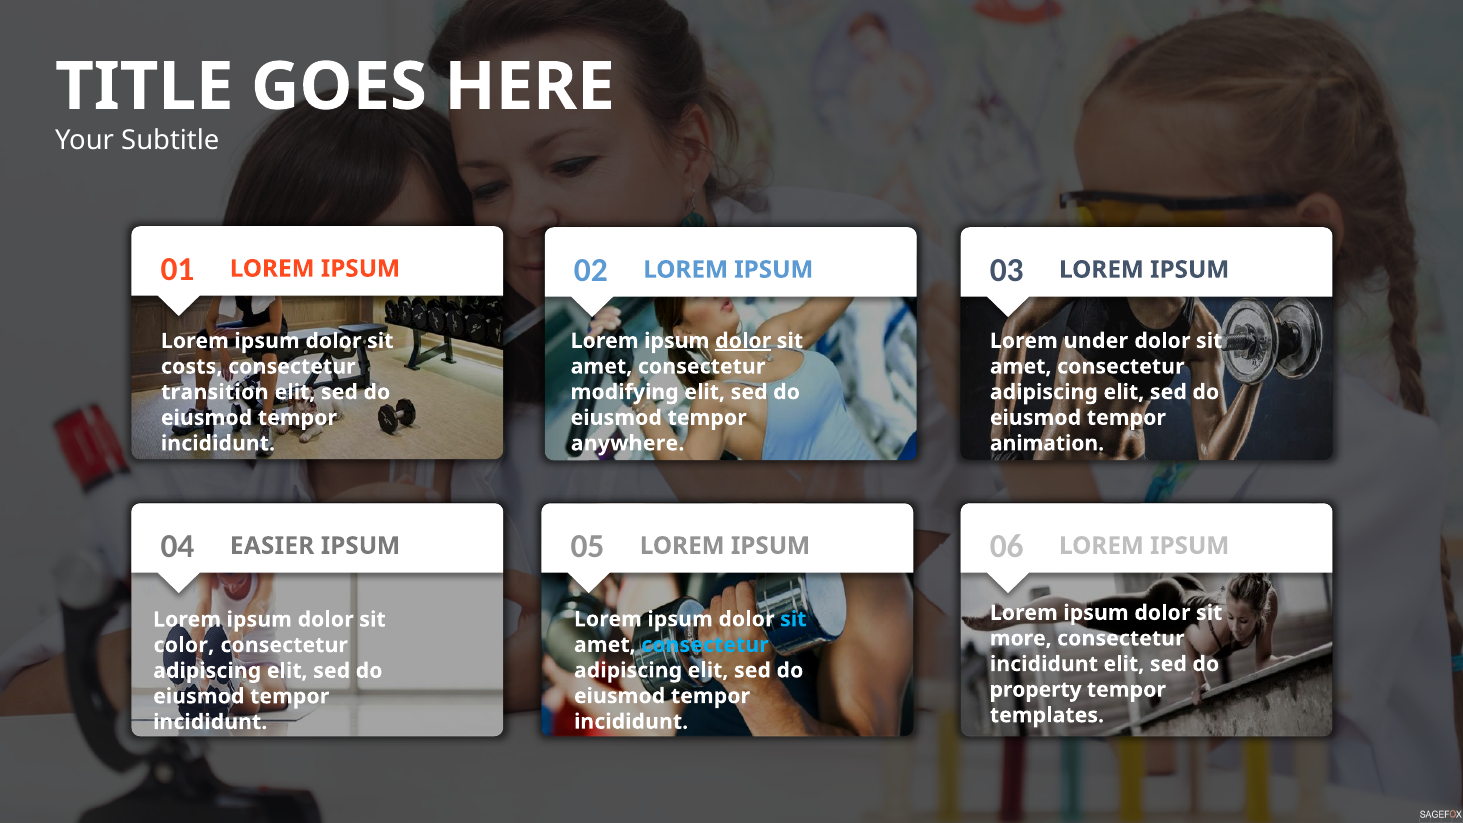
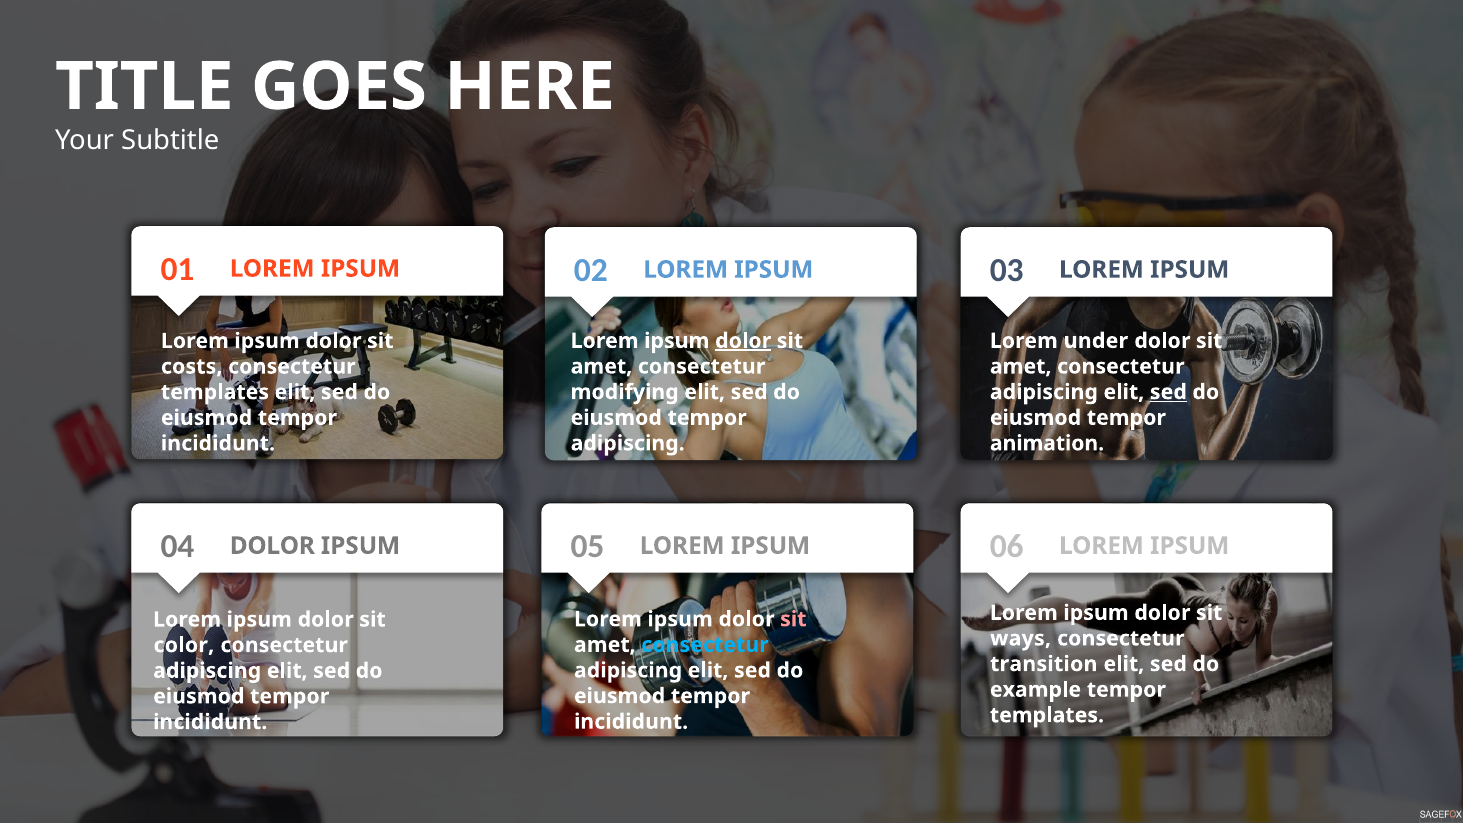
sed at (1168, 392) underline: none -> present
transition at (215, 392): transition -> templates
anywhere at (628, 443): anywhere -> adipiscing
04 EASIER: EASIER -> DOLOR
sit at (793, 619) colour: light blue -> pink
more: more -> ways
incididunt at (1044, 664): incididunt -> transition
property: property -> example
